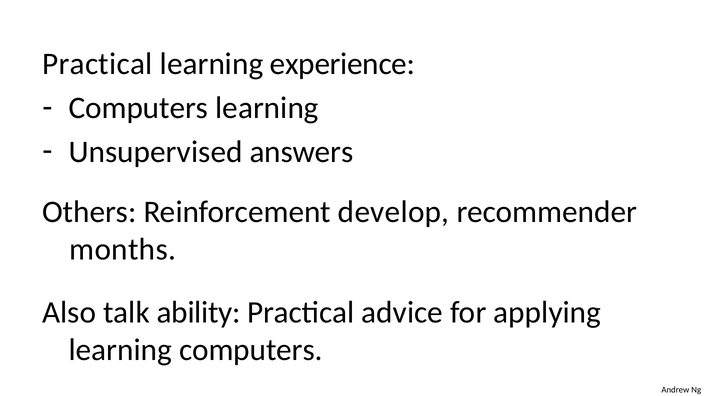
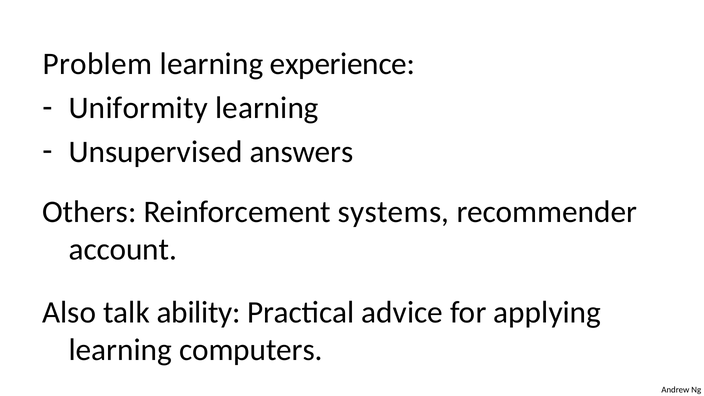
Practical at (97, 64): Practical -> Problem
Computers at (138, 108): Computers -> Uniformity
develop: develop -> systems
months: months -> account
